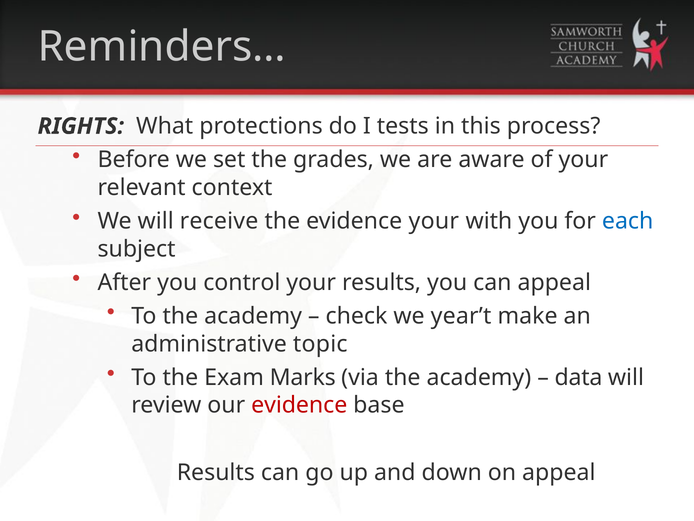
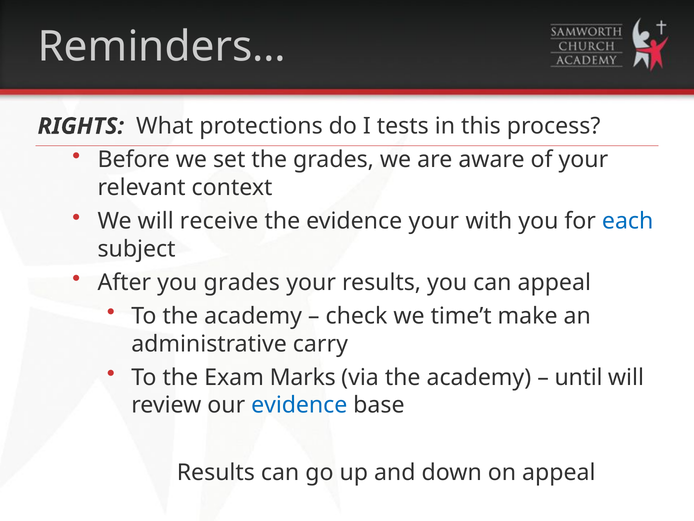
you control: control -> grades
year’t: year’t -> time’t
topic: topic -> carry
data: data -> until
evidence at (299, 405) colour: red -> blue
